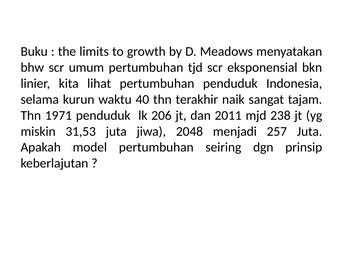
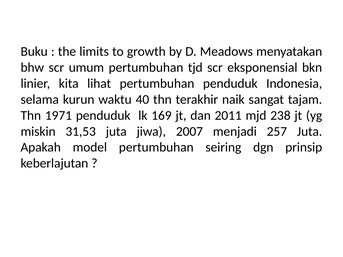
206: 206 -> 169
2048: 2048 -> 2007
